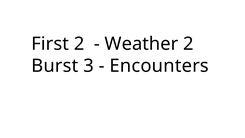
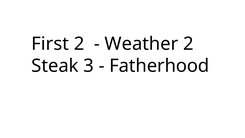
Burst: Burst -> Steak
Encounters: Encounters -> Fatherhood
